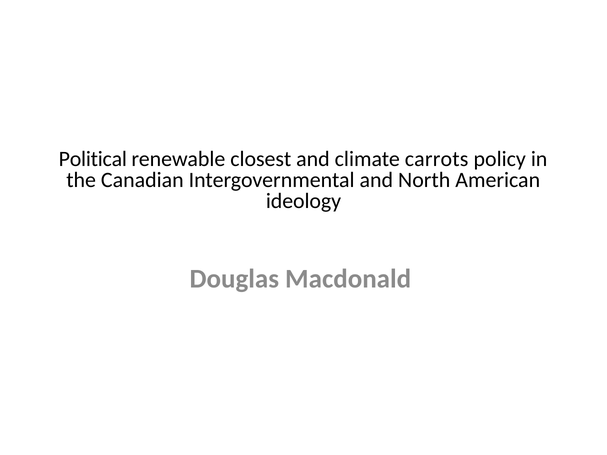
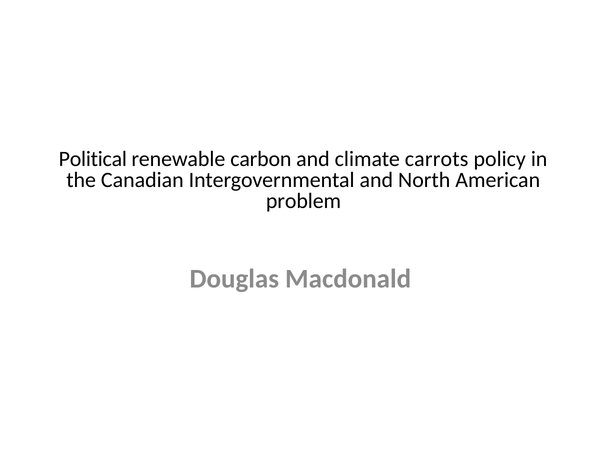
closest: closest -> carbon
ideology: ideology -> problem
